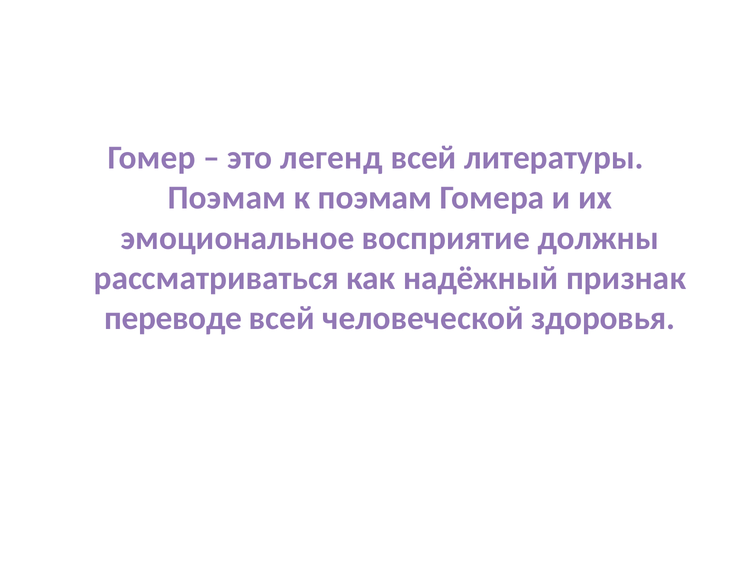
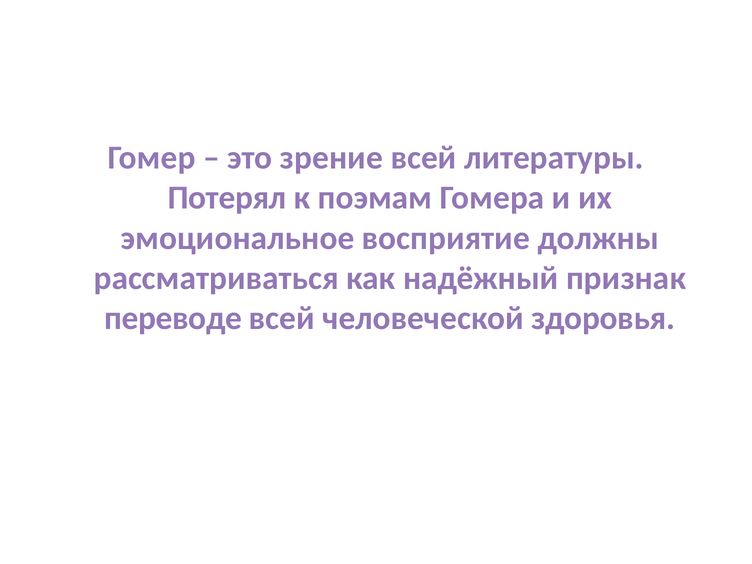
легенд: легенд -> зрение
Поэмам at (227, 198): Поэмам -> Потерял
